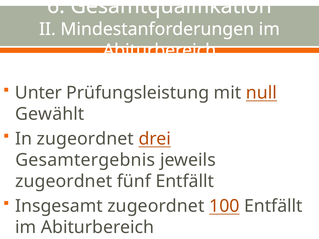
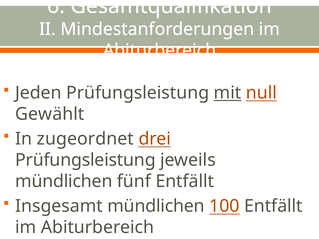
Unter: Unter -> Jeden
mit underline: none -> present
Gesamtergebnis at (85, 160): Gesamtergebnis -> Prüfungsleistung
zugeordnet at (64, 181): zugeordnet -> mündlichen
Insgesamt zugeordnet: zugeordnet -> mündlichen
